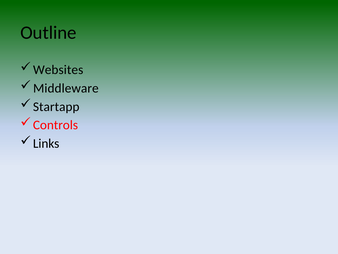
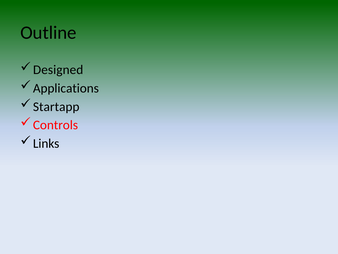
Websites: Websites -> Designed
Middleware: Middleware -> Applications
